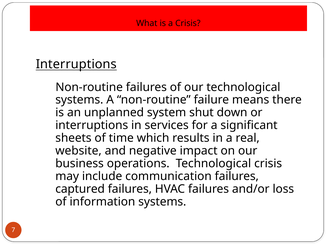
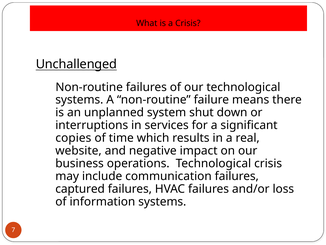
Interruptions at (76, 64): Interruptions -> Unchallenged
sheets: sheets -> copies
